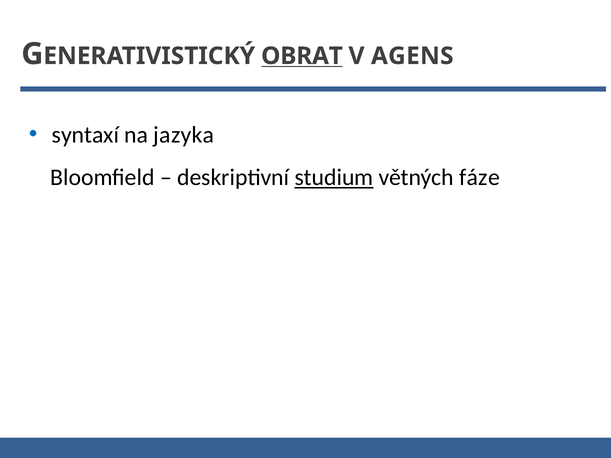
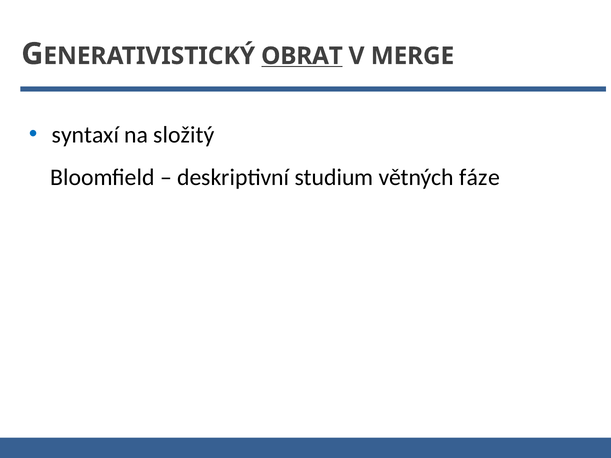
AGENS: AGENS -> MERGE
jazyka: jazyka -> složitý
studium underline: present -> none
